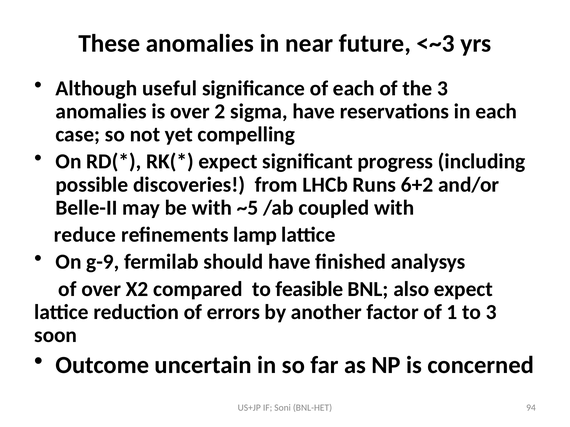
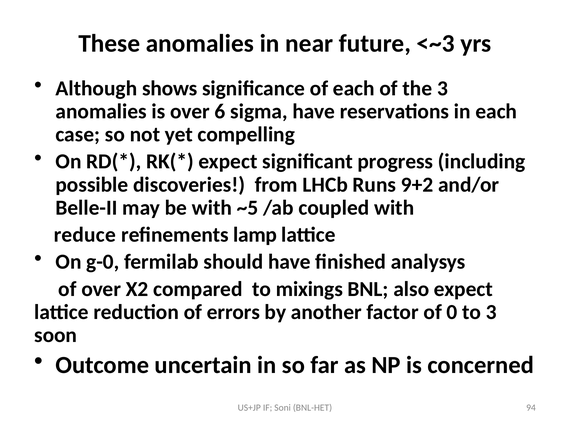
useful: useful -> shows
2: 2 -> 6
6+2: 6+2 -> 9+2
g-9: g-9 -> g-0
feasible: feasible -> mixings
1: 1 -> 0
